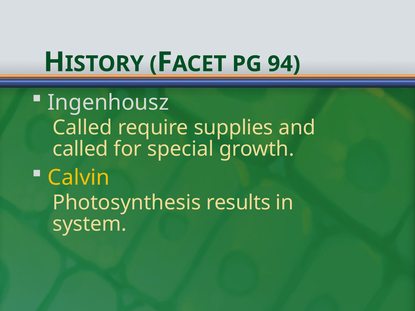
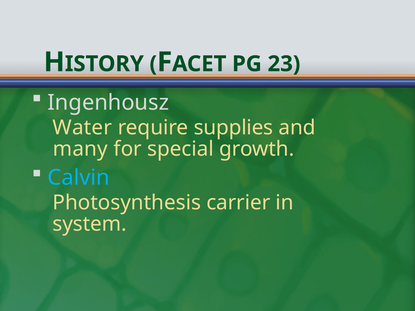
94: 94 -> 23
Called at (82, 128): Called -> Water
called at (80, 149): called -> many
Calvin colour: yellow -> light blue
results: results -> carrier
